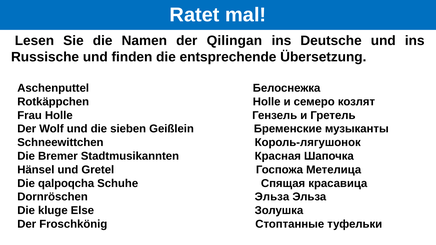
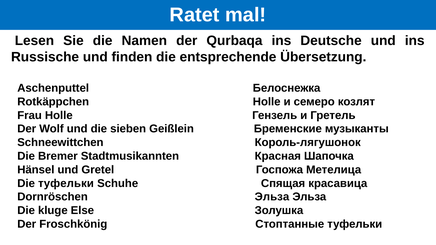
Qilingan: Qilingan -> Qurbaqa
Die qalpoqcha: qalpoqcha -> туфельки
